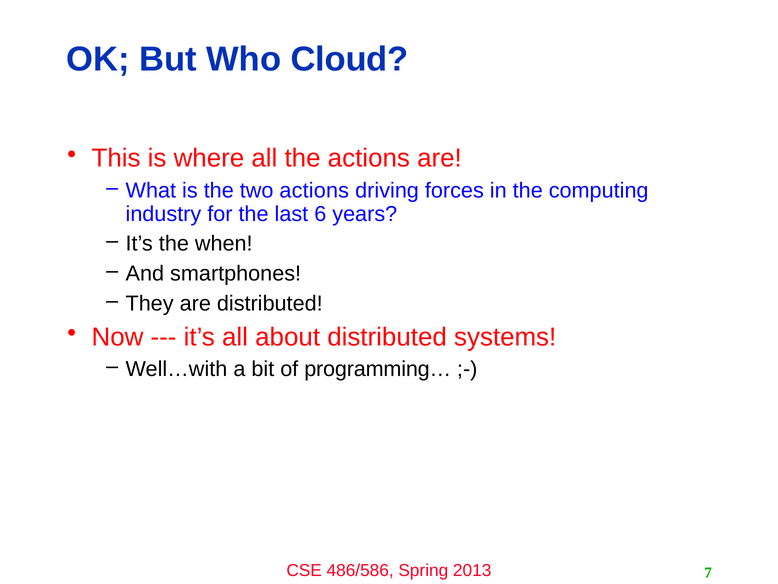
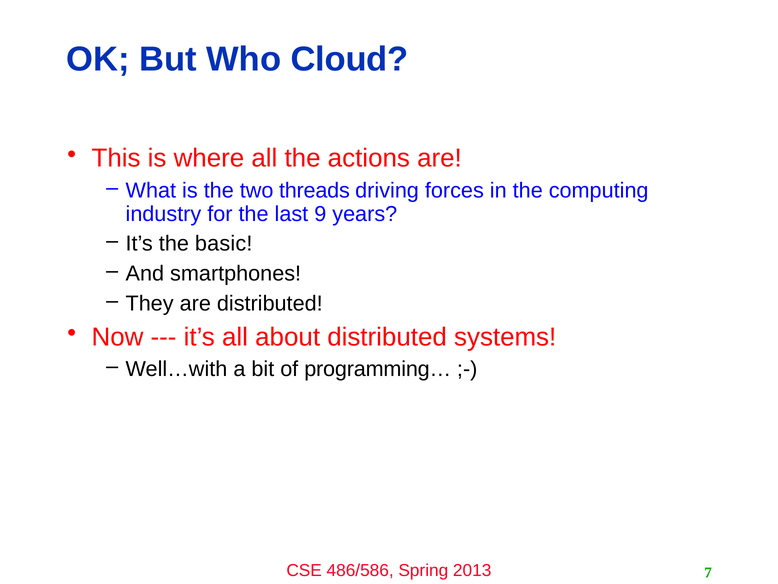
two actions: actions -> threads
6: 6 -> 9
when: when -> basic
